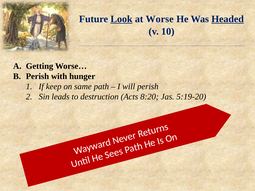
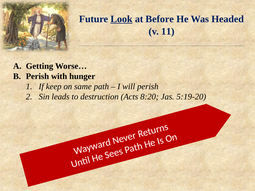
Worse: Worse -> Before
Headed underline: present -> none
10: 10 -> 11
